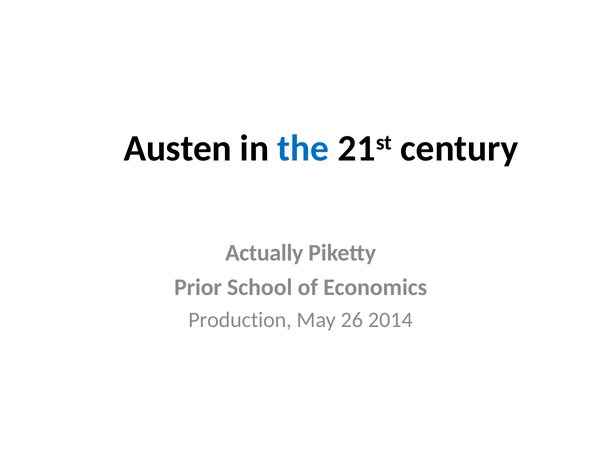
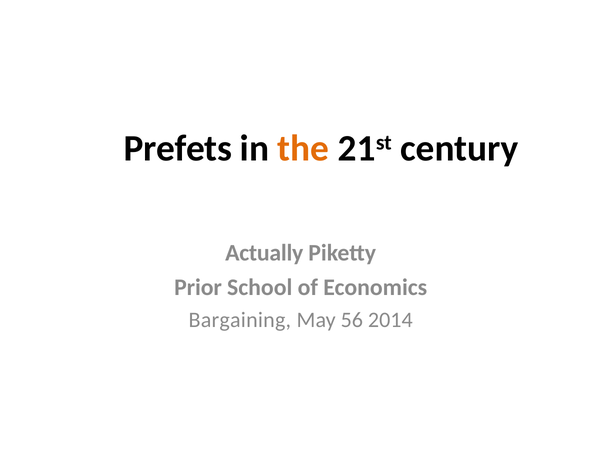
Austen: Austen -> Prefets
the colour: blue -> orange
Production: Production -> Bargaining
26: 26 -> 56
